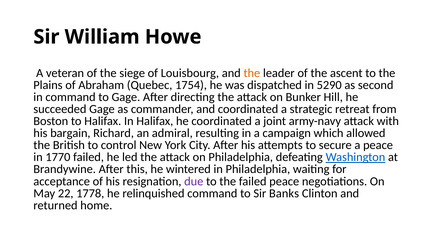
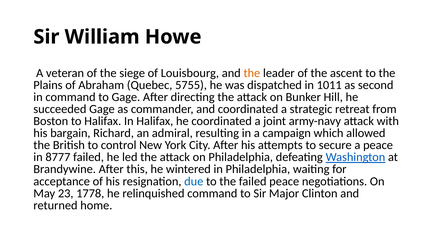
1754: 1754 -> 5755
5290: 5290 -> 1011
1770: 1770 -> 8777
due colour: purple -> blue
22: 22 -> 23
Banks: Banks -> Major
